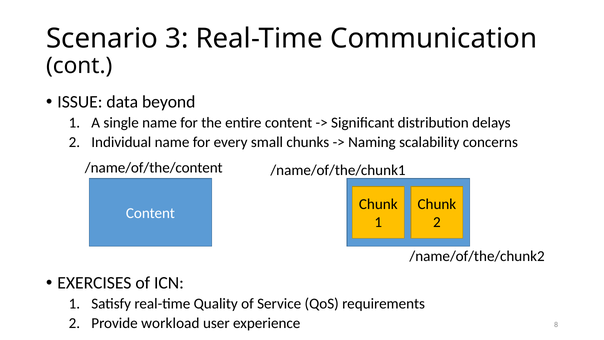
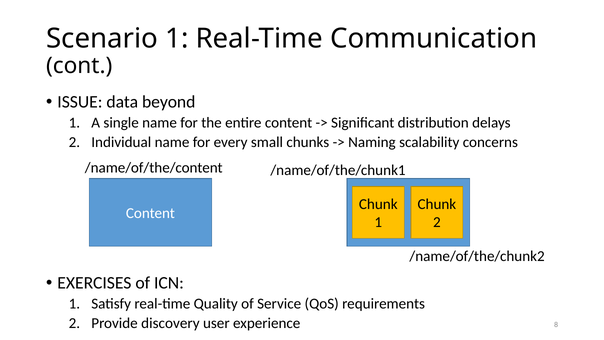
Scenario 3: 3 -> 1
workload: workload -> discovery
